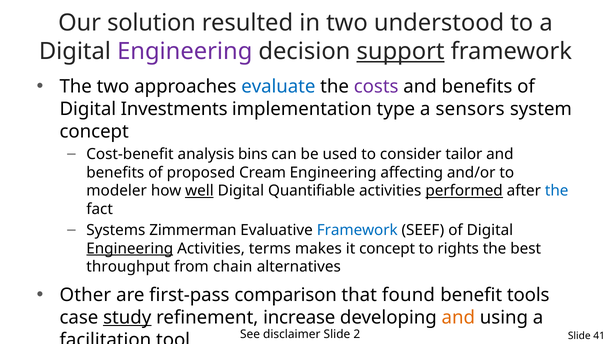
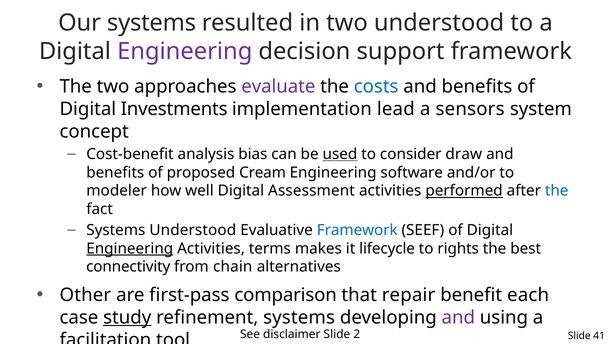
Our solution: solution -> systems
support underline: present -> none
evaluate colour: blue -> purple
costs colour: purple -> blue
type: type -> lead
bins: bins -> bias
used underline: none -> present
tailor: tailor -> draw
affecting: affecting -> software
well underline: present -> none
Quantifiable: Quantifiable -> Assessment
Systems Zimmerman: Zimmerman -> Understood
it concept: concept -> lifecycle
throughput: throughput -> connectivity
found: found -> repair
tools: tools -> each
refinement increase: increase -> systems
and at (458, 317) colour: orange -> purple
